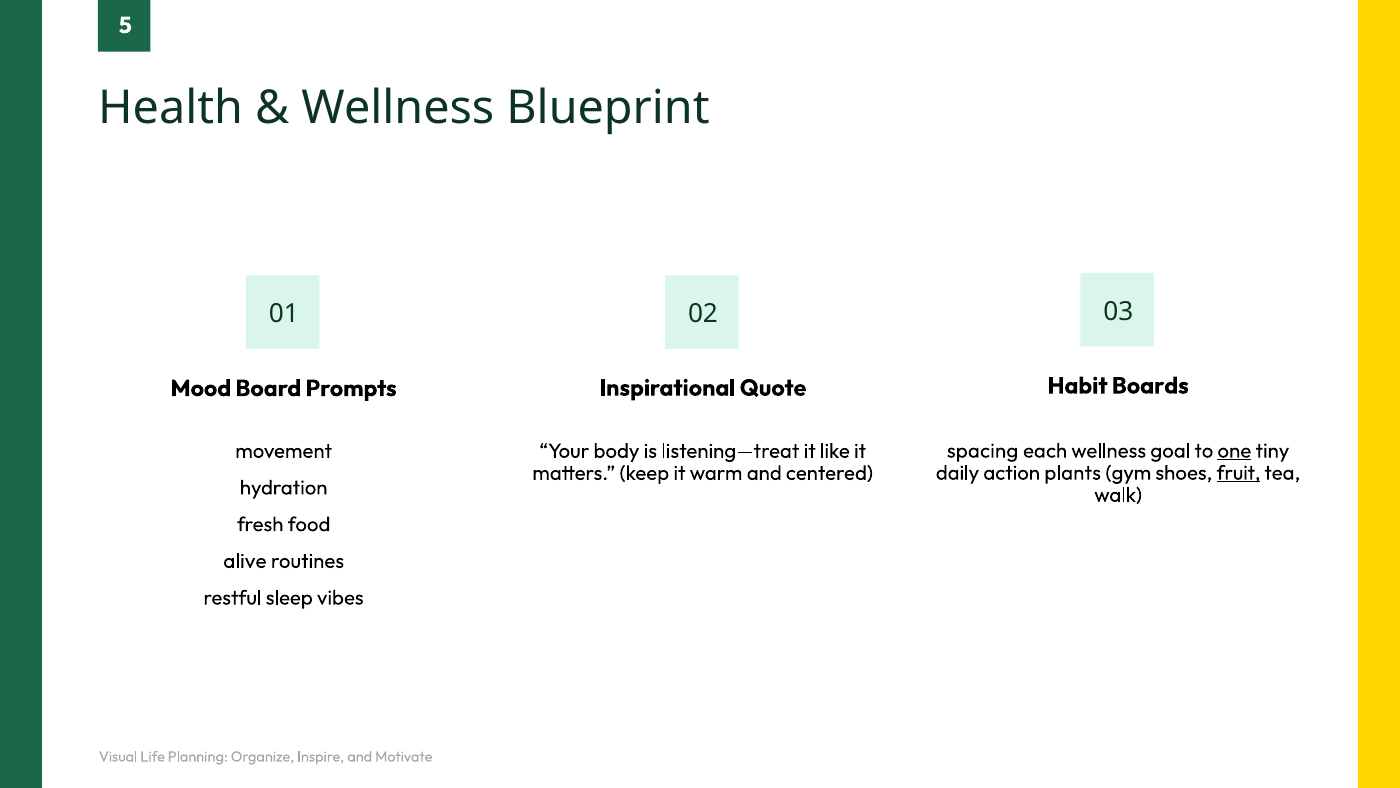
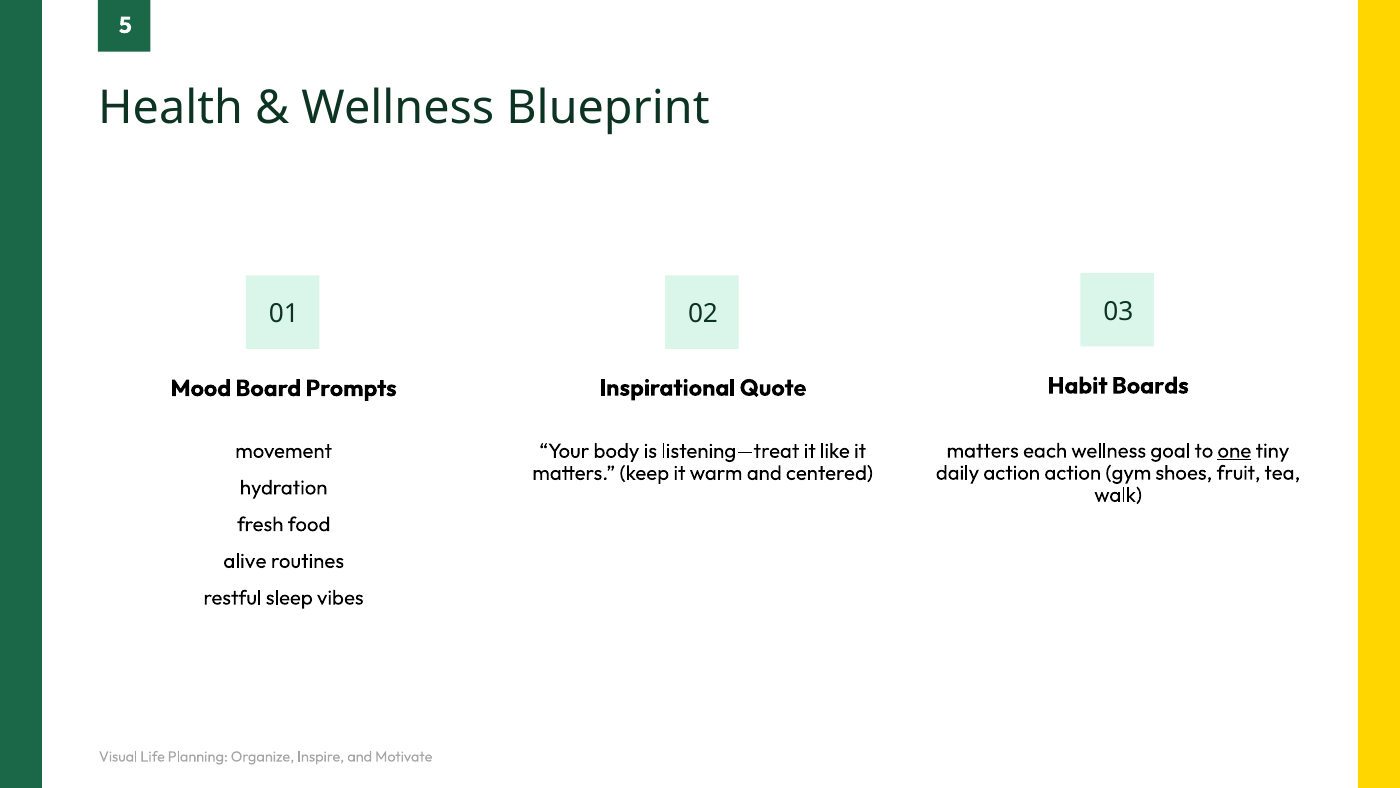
spacing at (983, 451): spacing -> matters
action plants: plants -> action
fruit underline: present -> none
